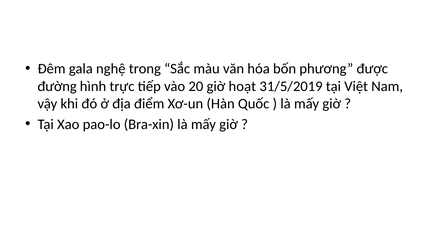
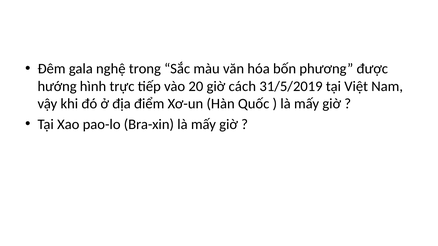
đường: đường -> hướng
hoạt: hoạt -> cách
